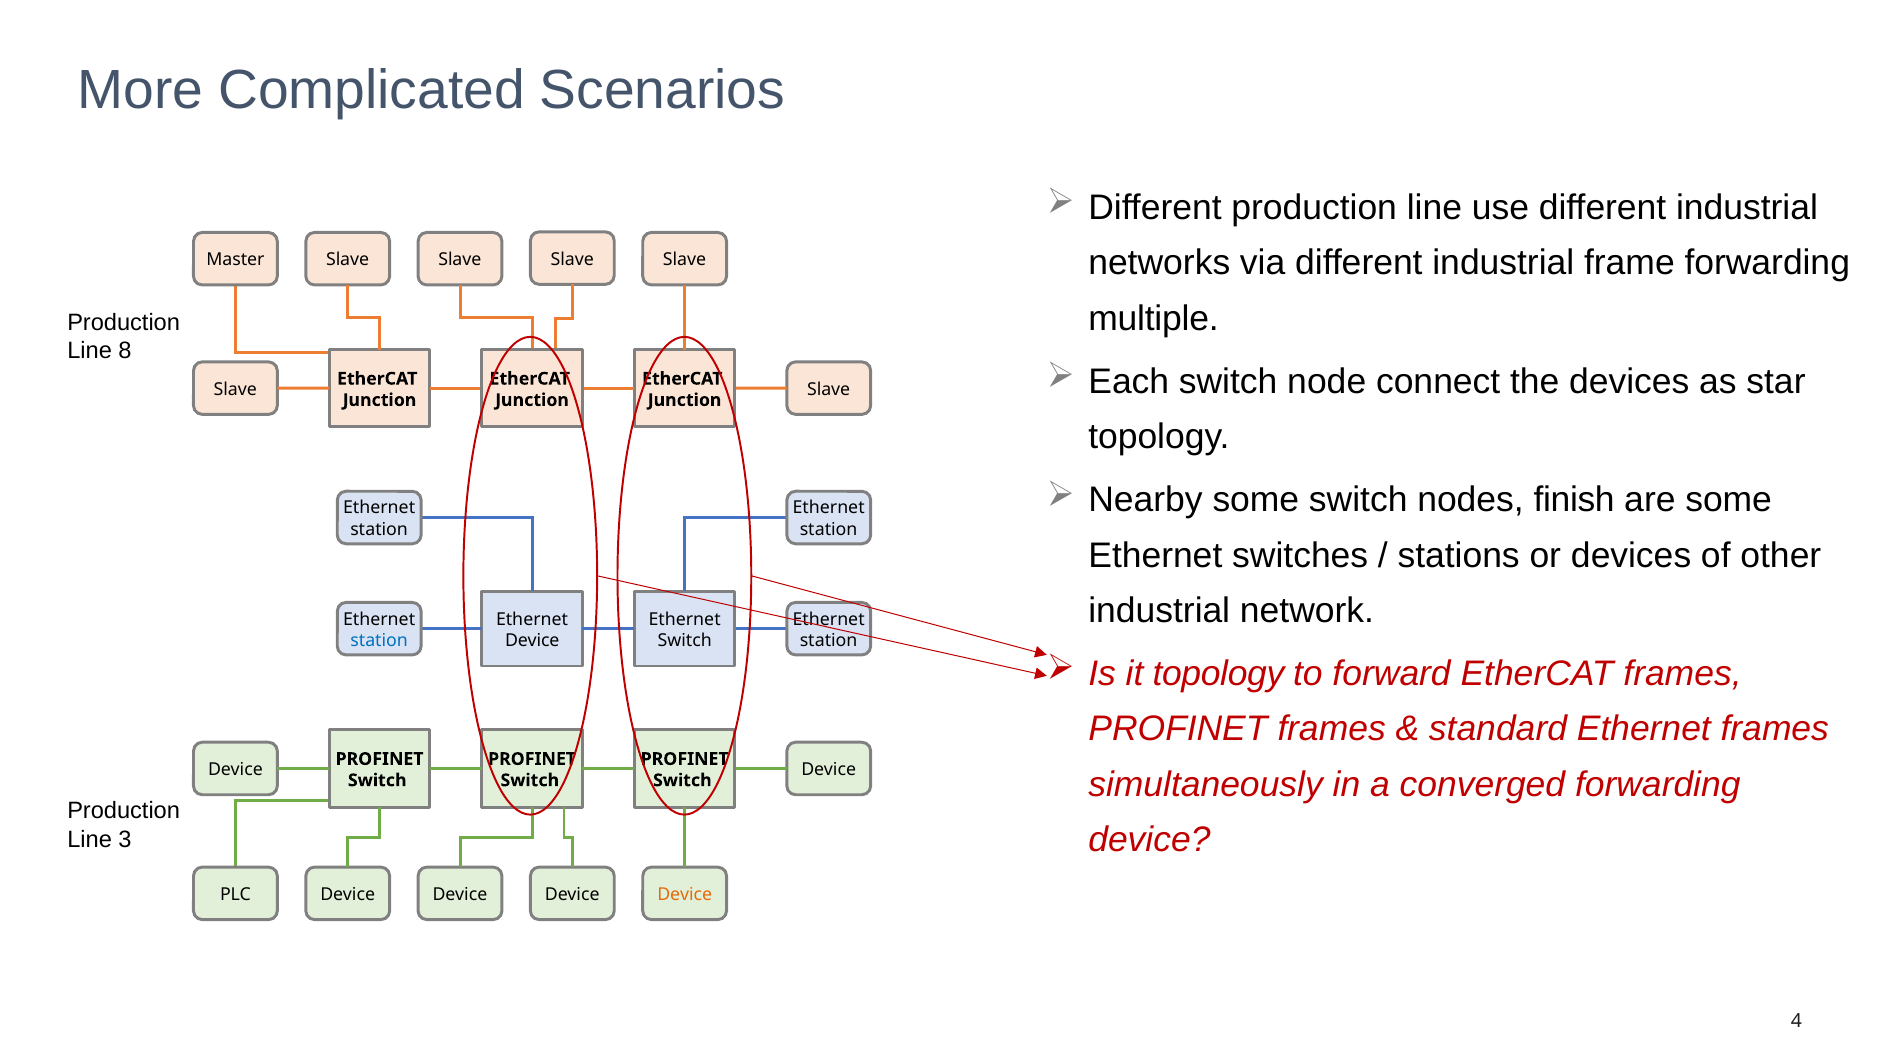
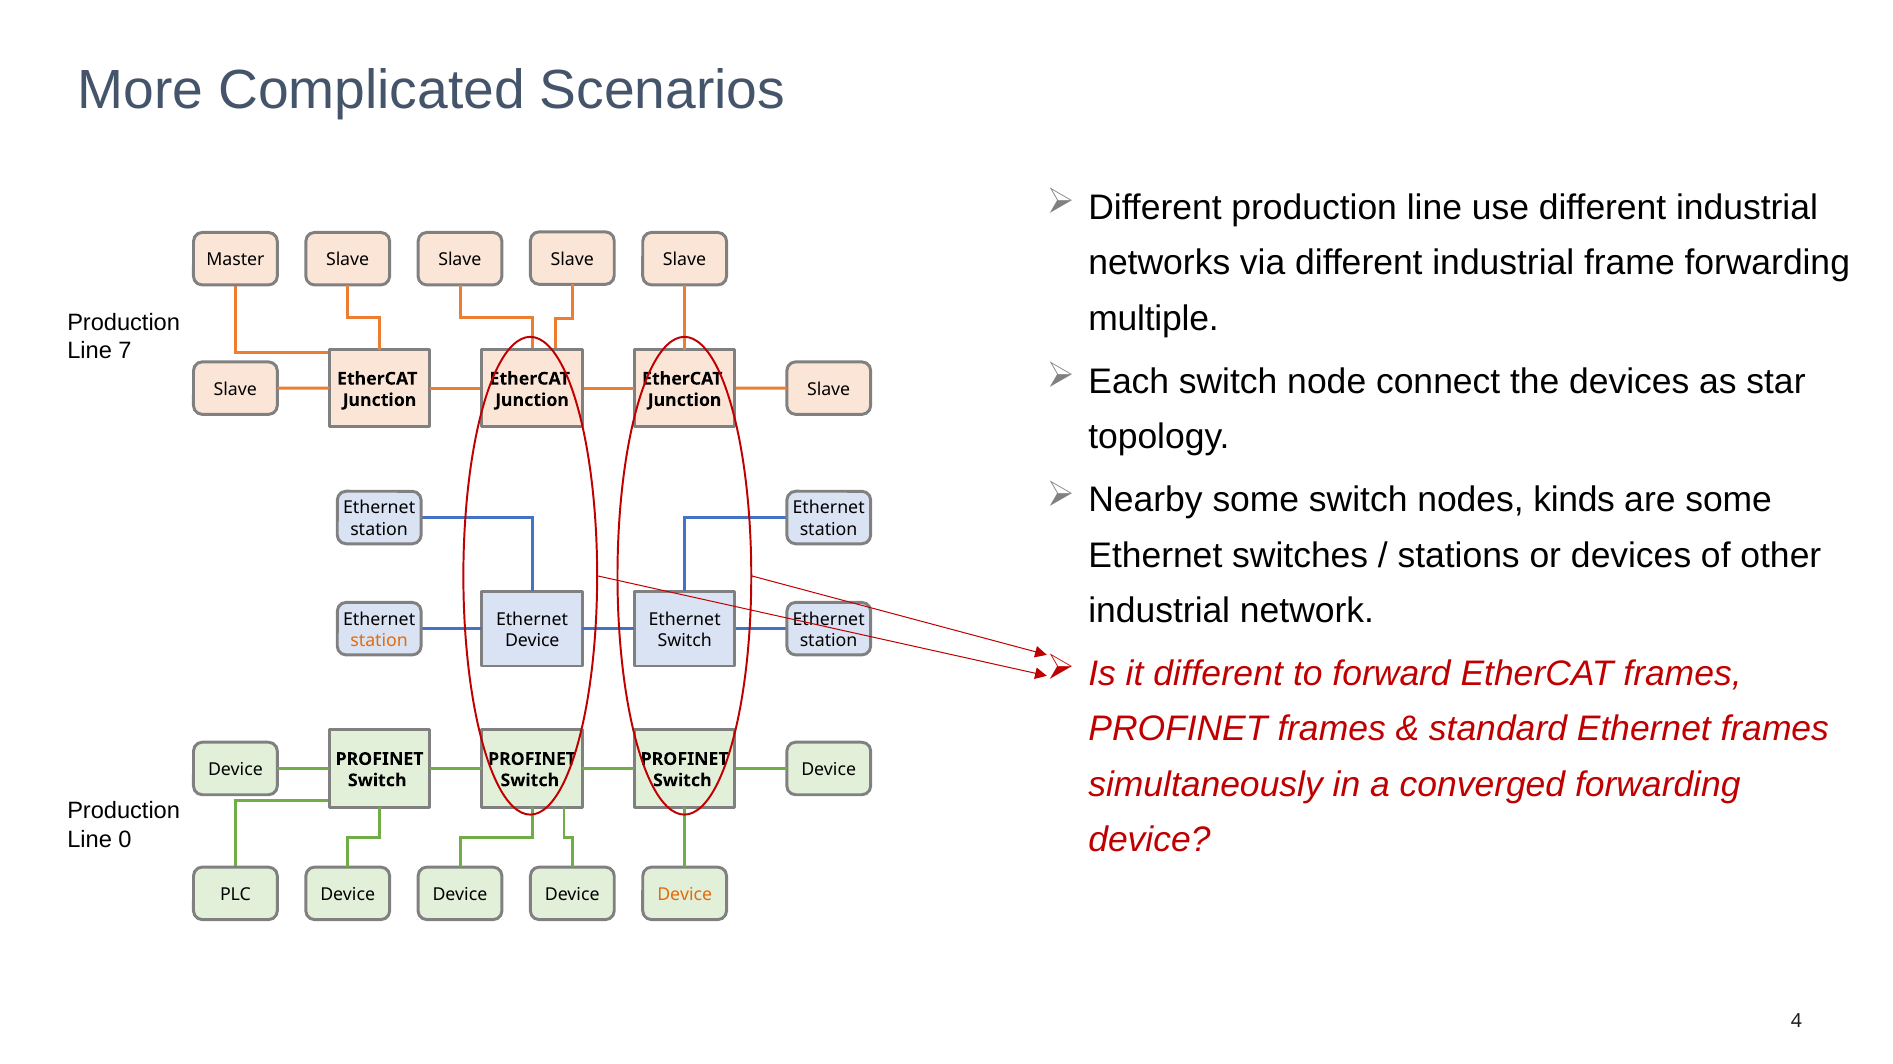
8: 8 -> 7
finish: finish -> kinds
station at (379, 641) colour: blue -> orange
it topology: topology -> different
3: 3 -> 0
